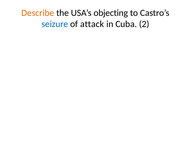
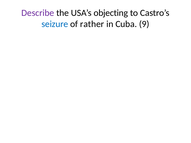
Describe colour: orange -> purple
attack: attack -> rather
2: 2 -> 9
